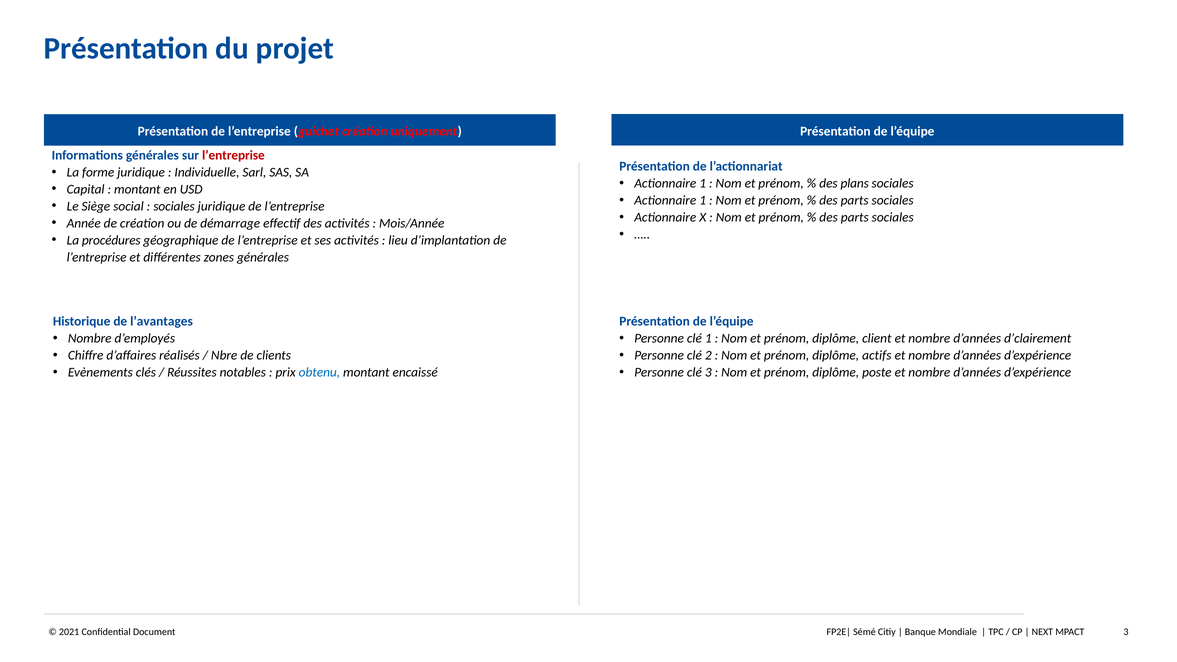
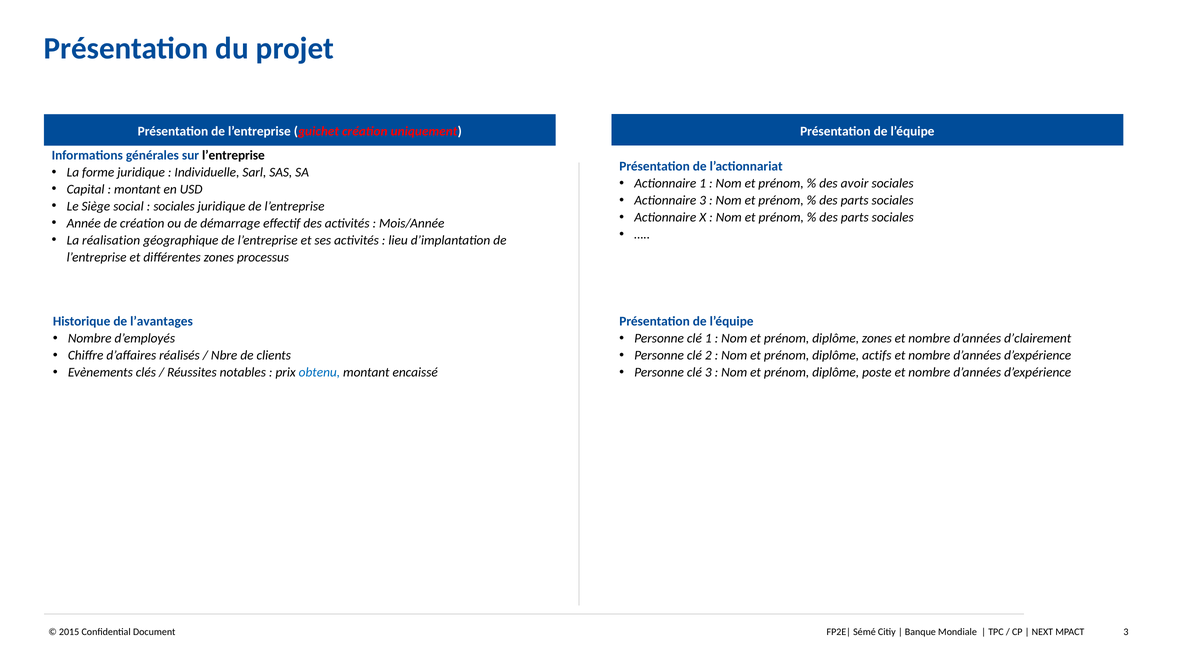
l’entreprise at (233, 155) colour: red -> black
plans: plans -> avoir
1 at (703, 201): 1 -> 3
procédures: procédures -> réalisation
zones générales: générales -> processus
diplôme client: client -> zones
2021: 2021 -> 2015
